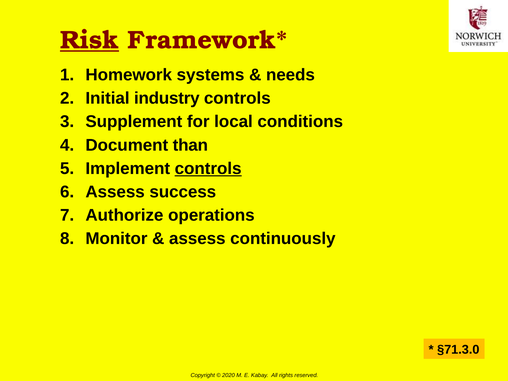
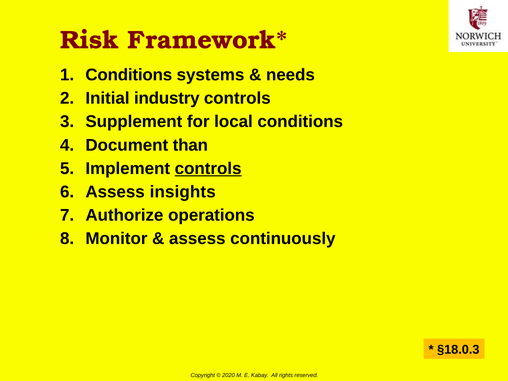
Risk underline: present -> none
Homework at (129, 75): Homework -> Conditions
success: success -> insights
§71.3.0: §71.3.0 -> §18.0.3
